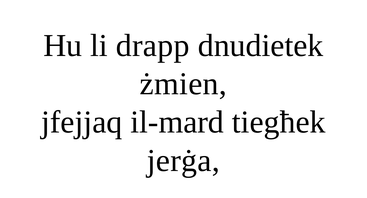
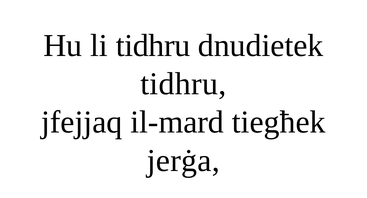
li drapp: drapp -> tidhru
żmien at (183, 84): żmien -> tidhru
